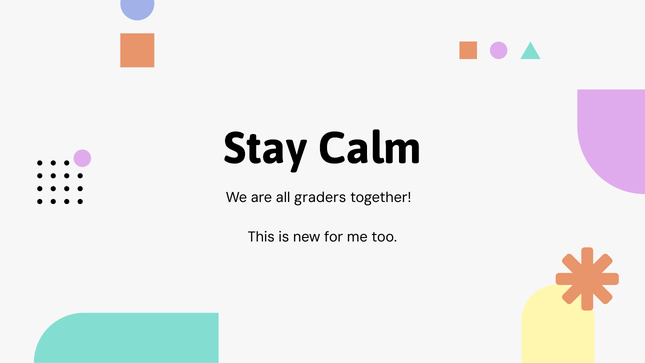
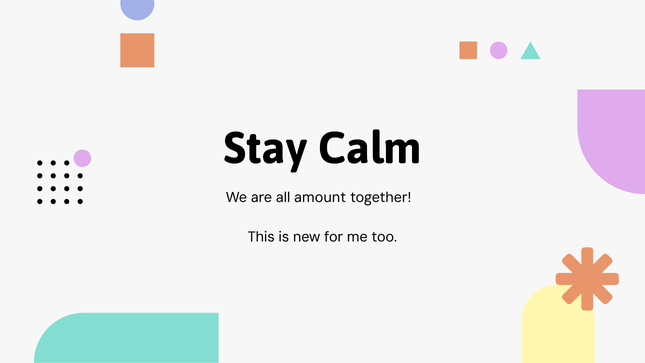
graders: graders -> amount
